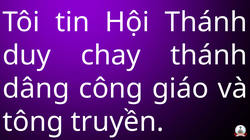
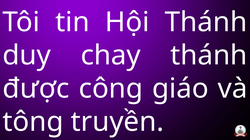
dâng: dâng -> được
